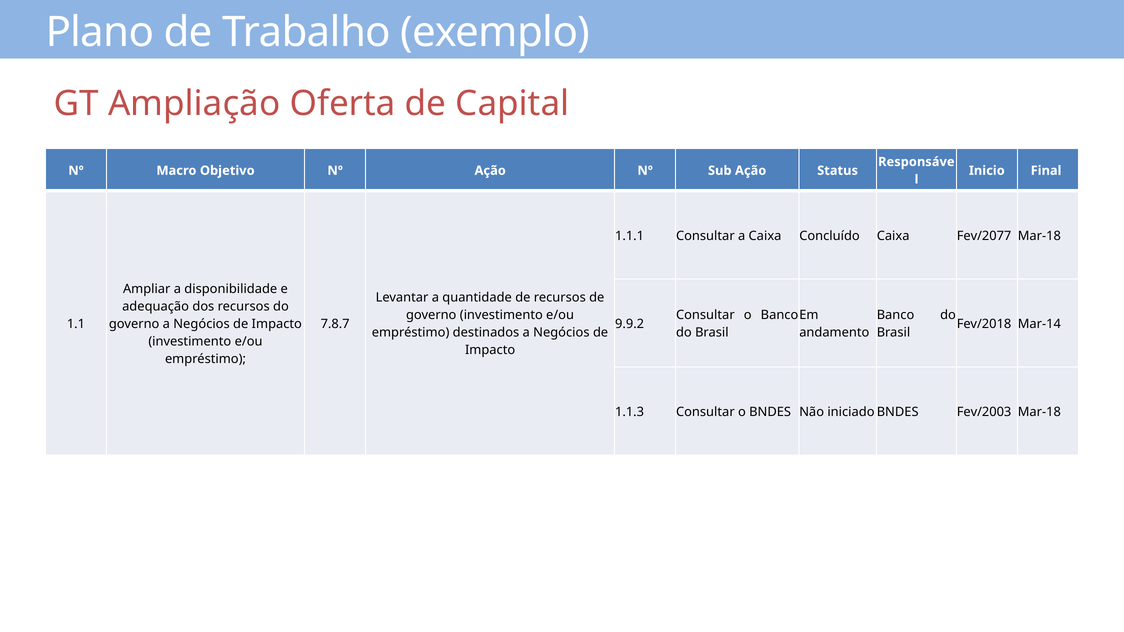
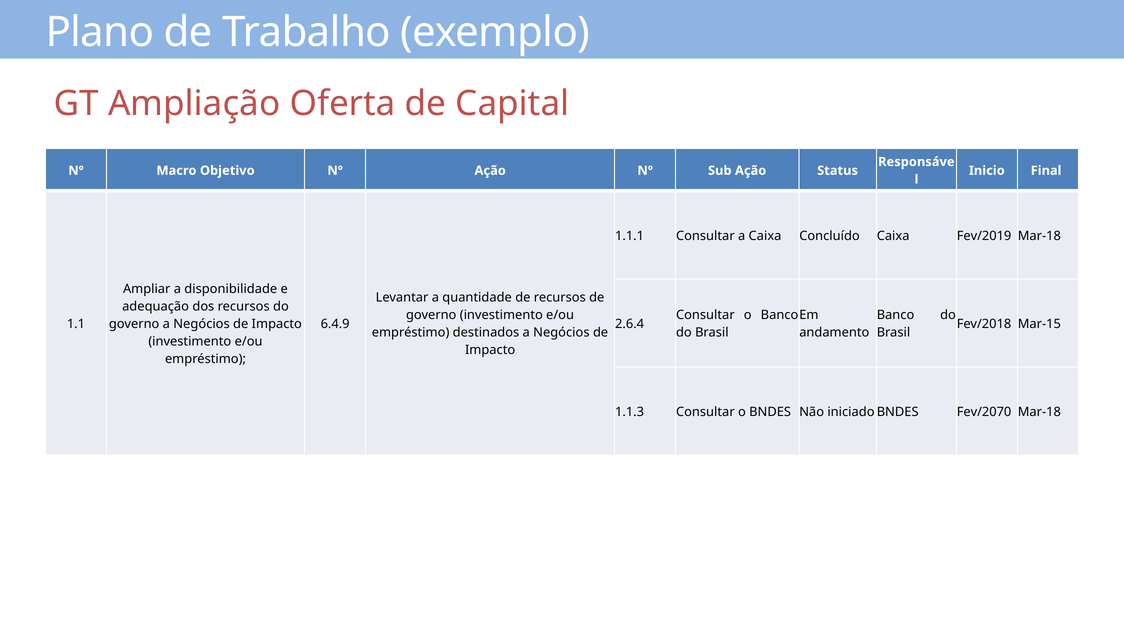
Fev/2077: Fev/2077 -> Fev/2019
7.8.7: 7.8.7 -> 6.4.9
9.9.2: 9.9.2 -> 2.6.4
Mar-14: Mar-14 -> Mar-15
Fev/2003: Fev/2003 -> Fev/2070
